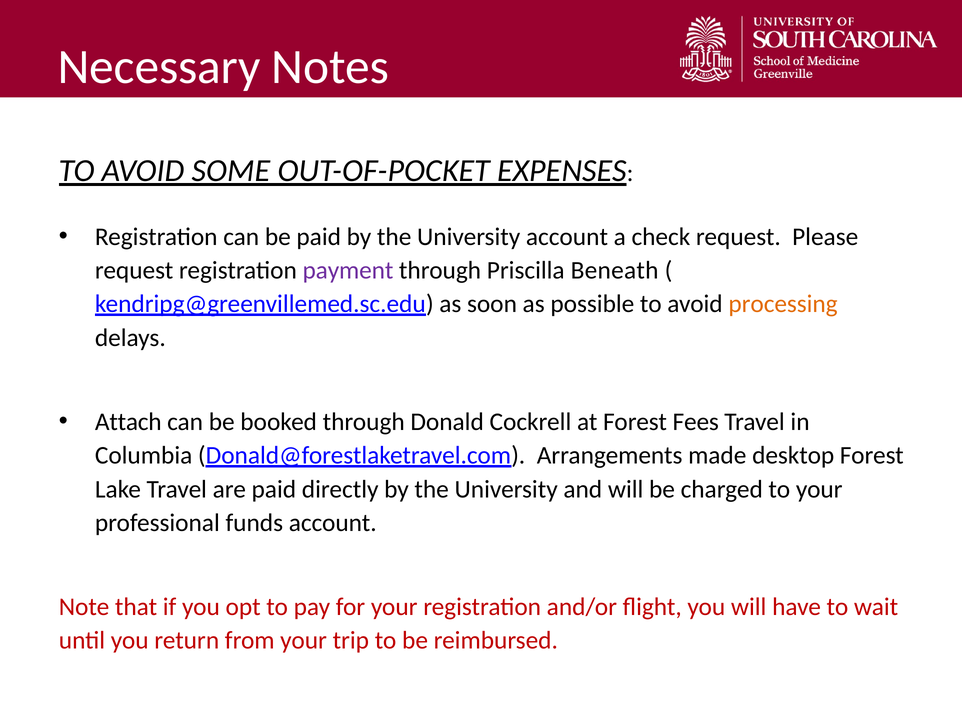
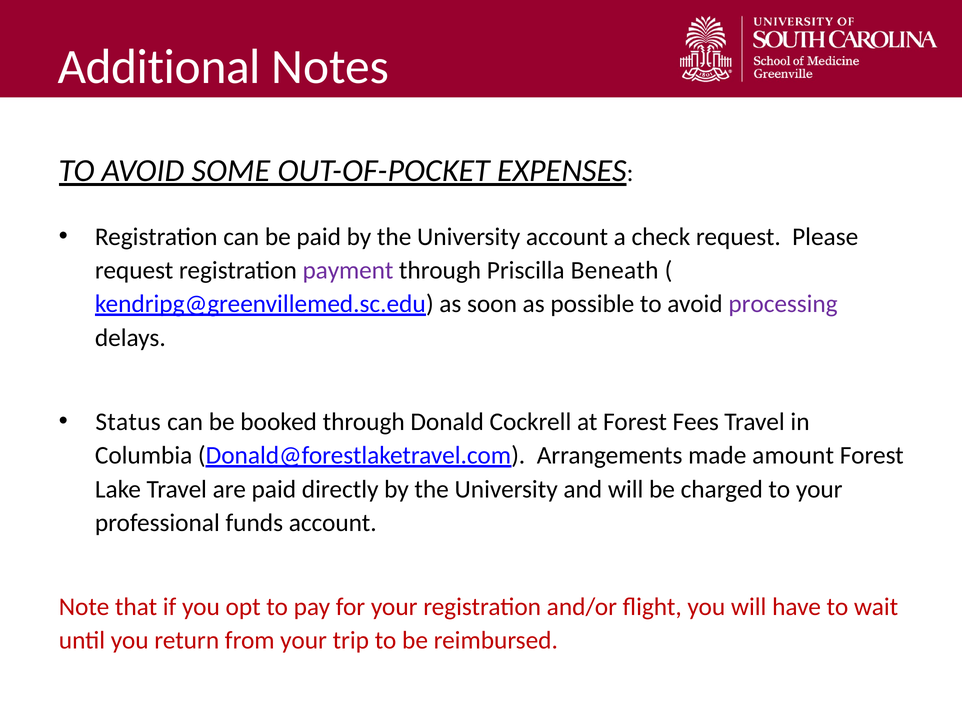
Necessary: Necessary -> Additional
processing colour: orange -> purple
Attach: Attach -> Status
desktop: desktop -> amount
